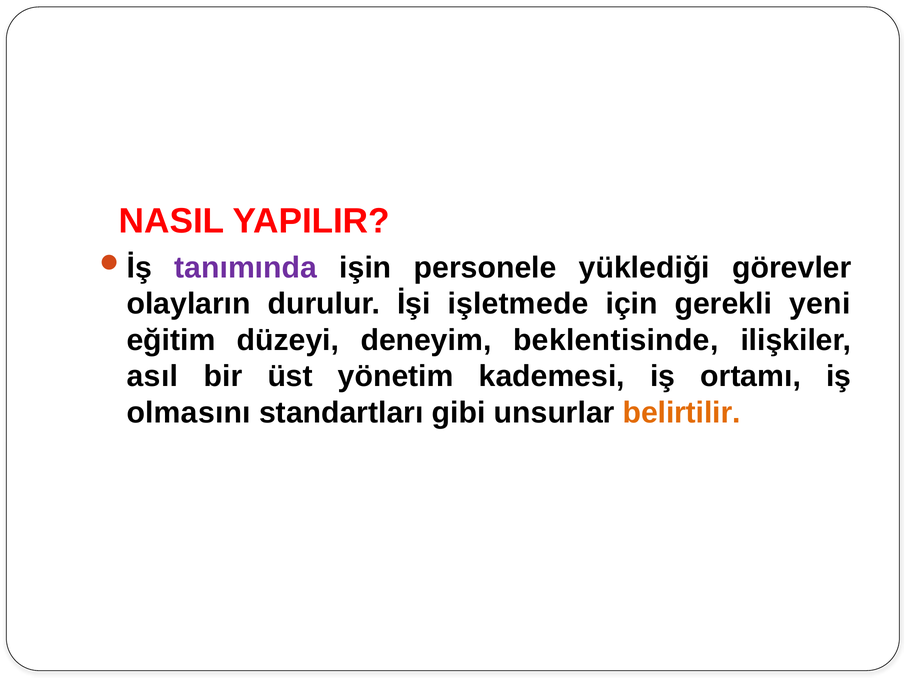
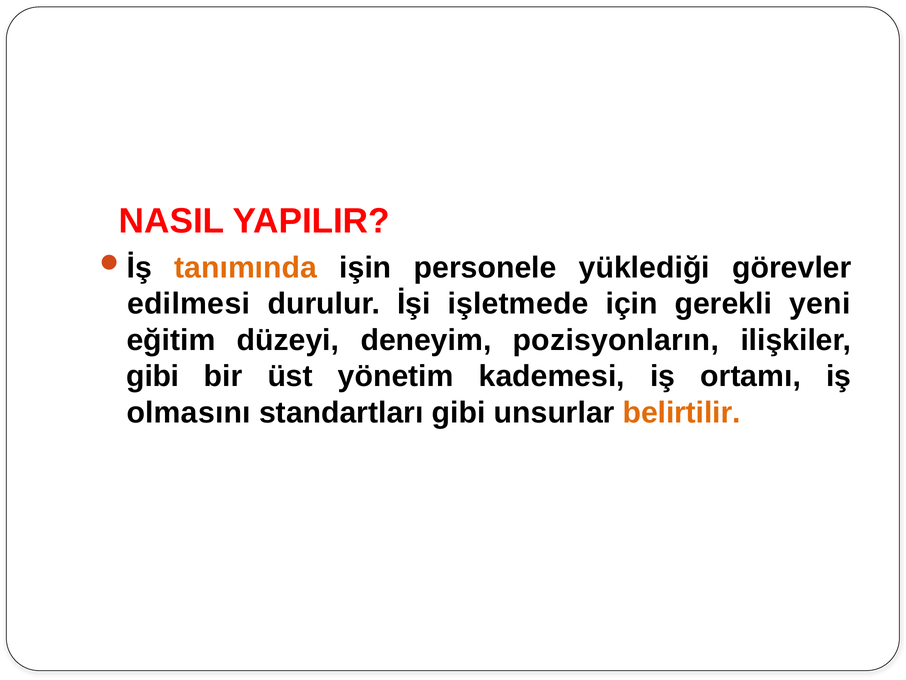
tanımında colour: purple -> orange
olayların: olayların -> edilmesi
beklentisinde: beklentisinde -> pozisyonların
asıl at (153, 376): asıl -> gibi
